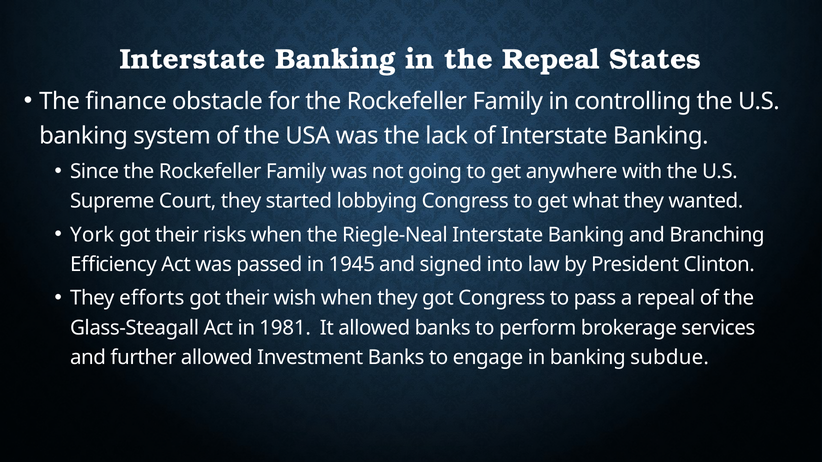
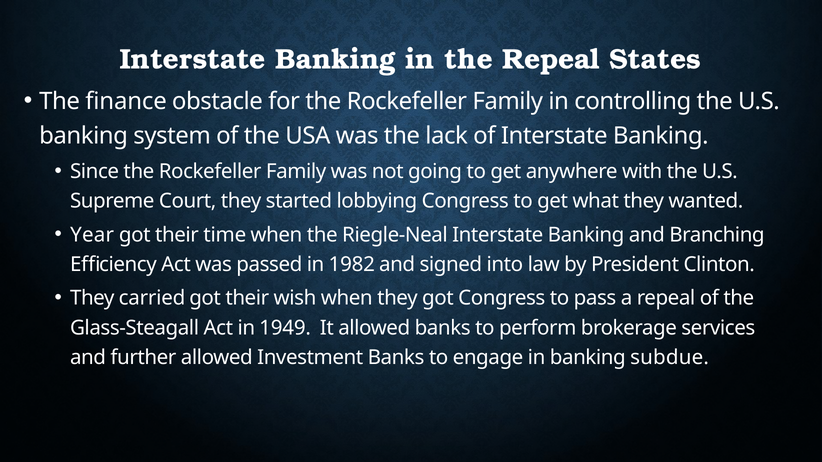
York: York -> Year
risks: risks -> time
1945: 1945 -> 1982
efforts: efforts -> carried
1981: 1981 -> 1949
